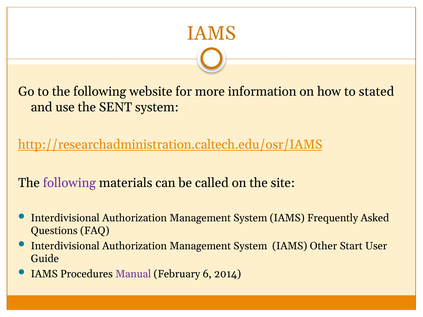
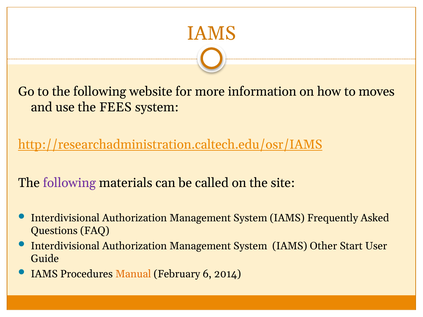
stated: stated -> moves
SENT: SENT -> FEES
Manual colour: purple -> orange
